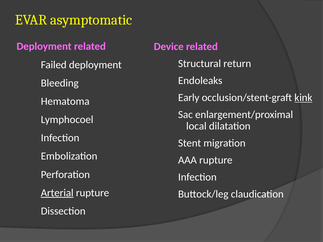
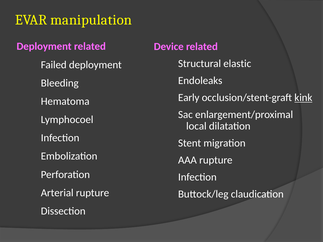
asymptomatic: asymptomatic -> manipulation
return: return -> elastic
Arterial underline: present -> none
